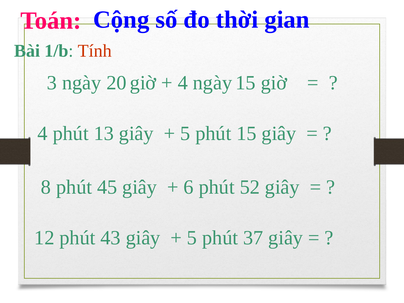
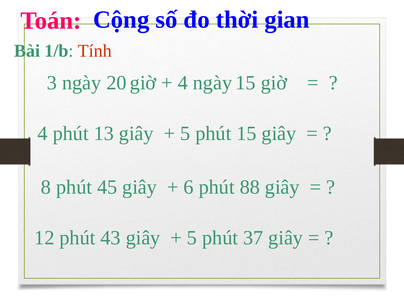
52: 52 -> 88
